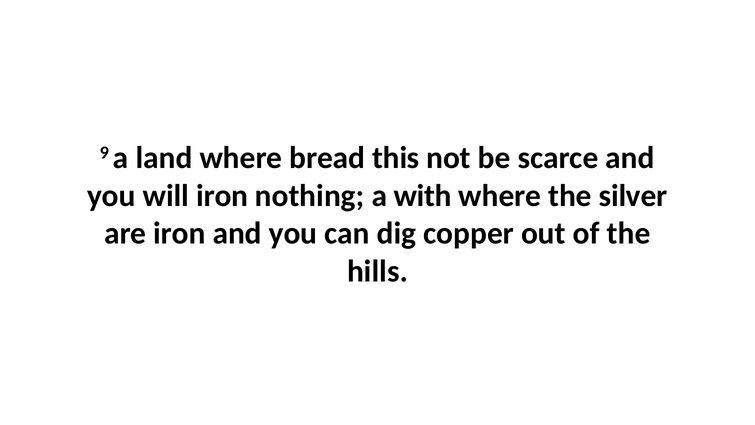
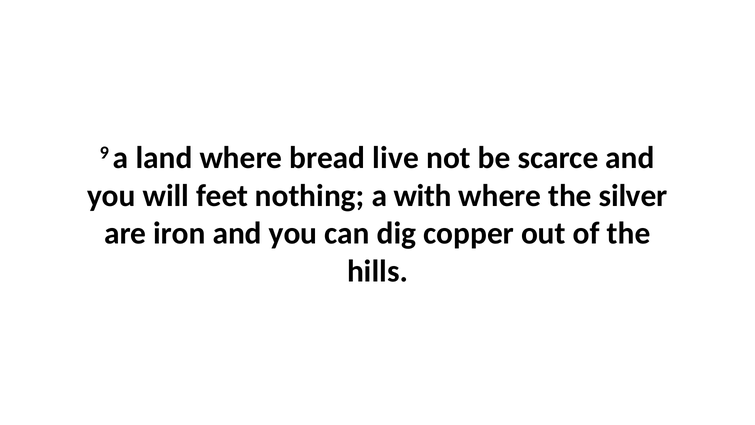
this: this -> live
will iron: iron -> feet
